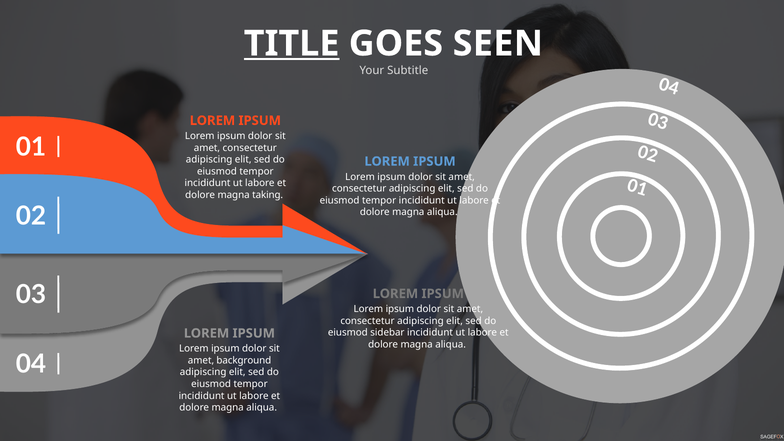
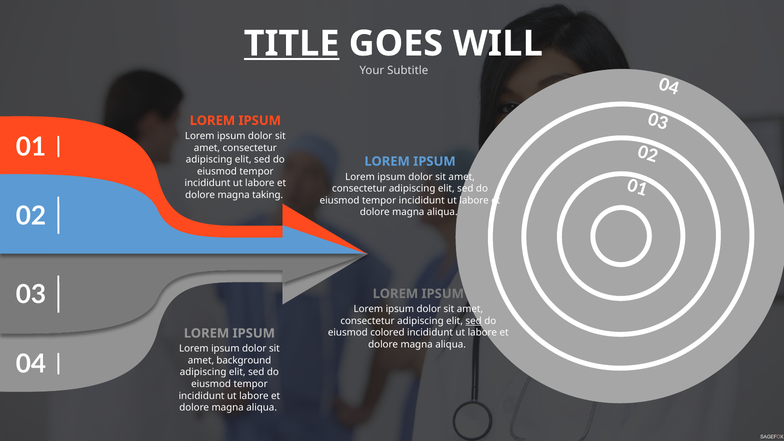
SEEN: SEEN -> WILL
sed at (474, 321) underline: none -> present
sidebar: sidebar -> colored
